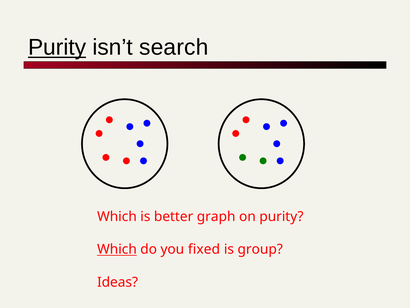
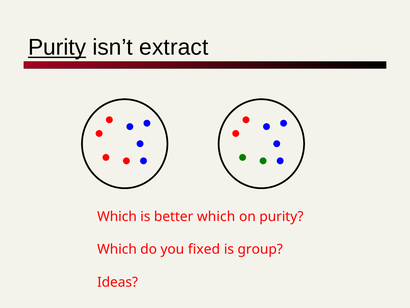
search: search -> extract
better graph: graph -> which
Which at (117, 249) underline: present -> none
